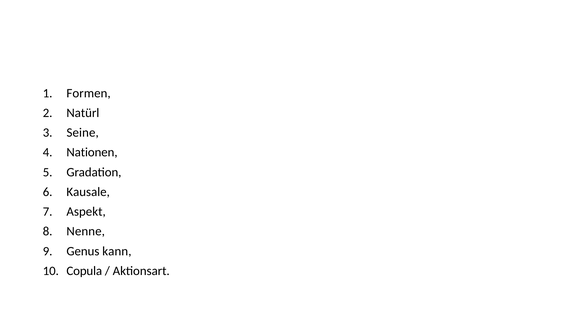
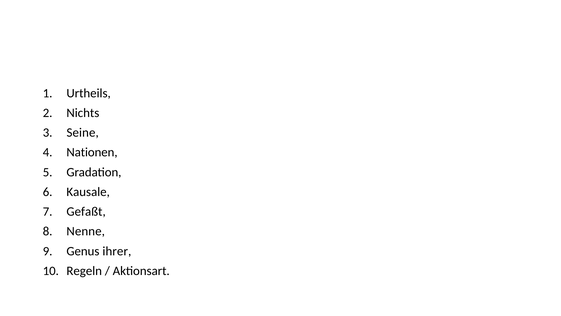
Formen: Formen -> Urtheils
Natürl: Natürl -> Nichts
Aspekt: Aspekt -> Gefaßt
kann: kann -> ihrer
Copula: Copula -> Regeln
